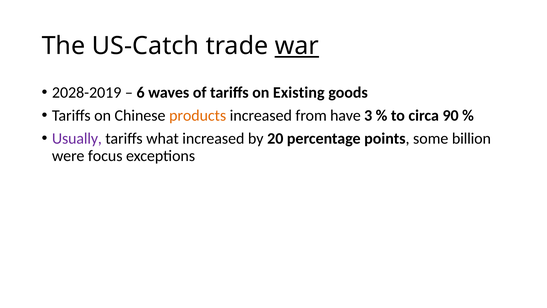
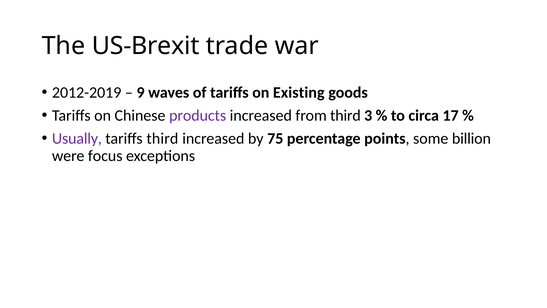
US-Catch: US-Catch -> US-Brexit
war underline: present -> none
2028-2019: 2028-2019 -> 2012-2019
6: 6 -> 9
products colour: orange -> purple
from have: have -> third
90: 90 -> 17
tariffs what: what -> third
20: 20 -> 75
